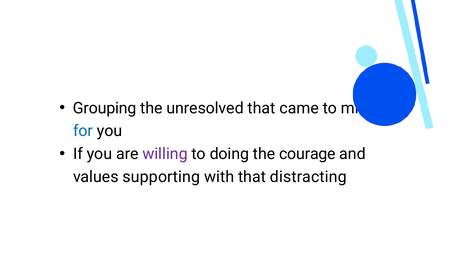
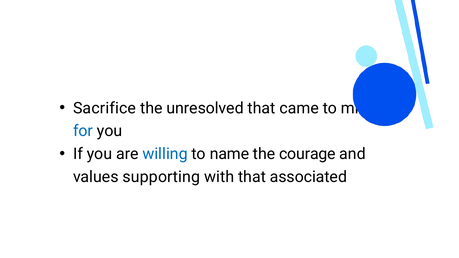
Grouping: Grouping -> Sacrifice
willing colour: purple -> blue
doing: doing -> name
distracting: distracting -> associated
